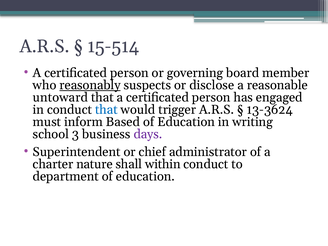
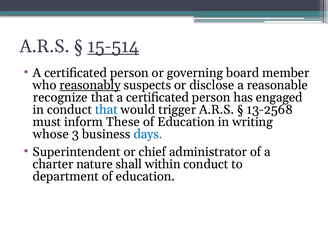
15-514 underline: none -> present
untoward: untoward -> recognize
13-3624: 13-3624 -> 13-2568
Based: Based -> These
school: school -> whose
days colour: purple -> blue
